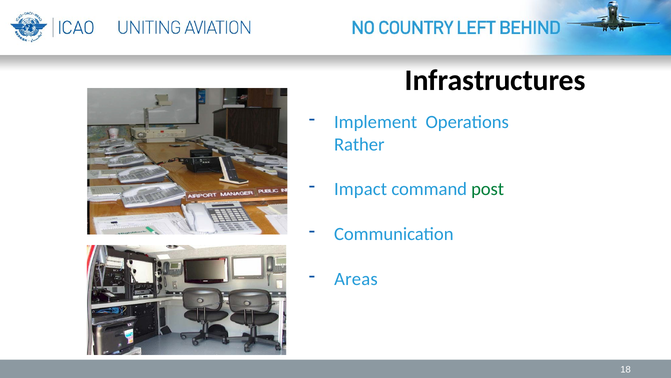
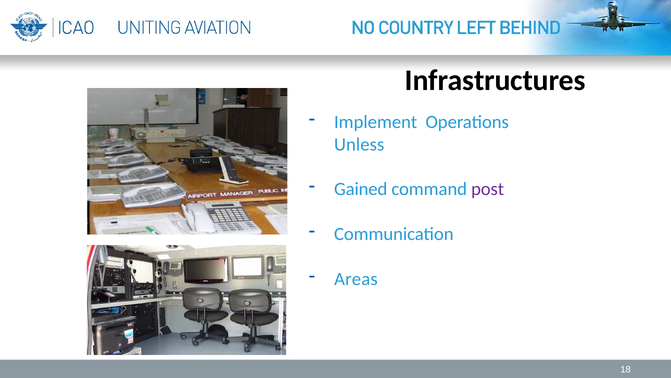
Rather: Rather -> Unless
Impact: Impact -> Gained
post colour: green -> purple
